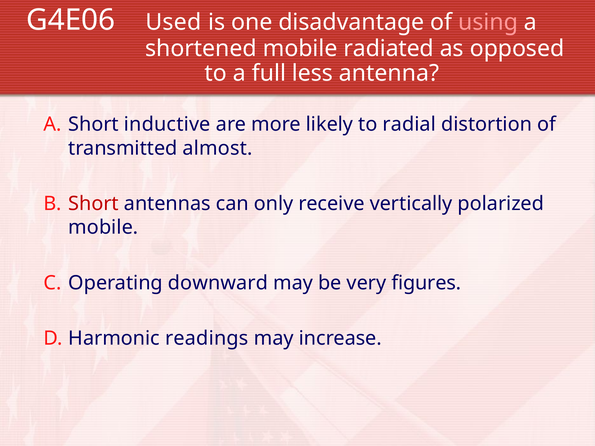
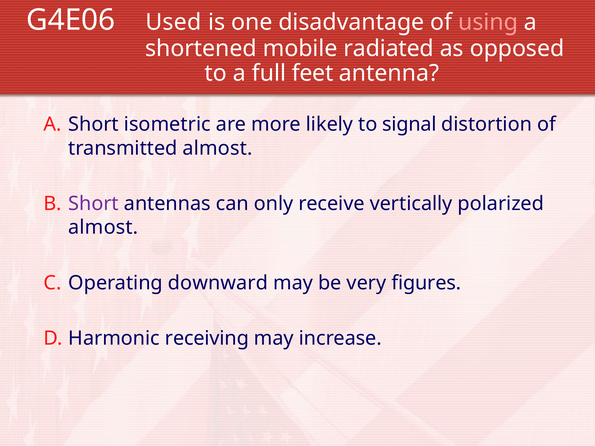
less: less -> feet
inductive: inductive -> isometric
radial: radial -> signal
Short at (94, 204) colour: red -> purple
mobile at (103, 228): mobile -> almost
readings: readings -> receiving
